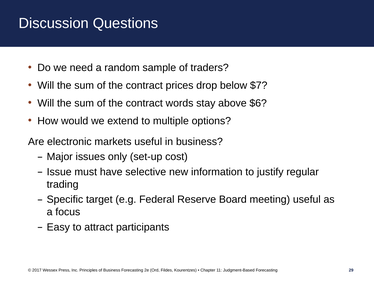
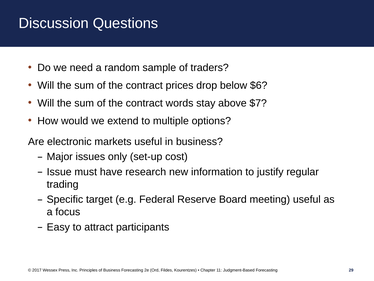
$7: $7 -> $6
$6: $6 -> $7
selective: selective -> research
